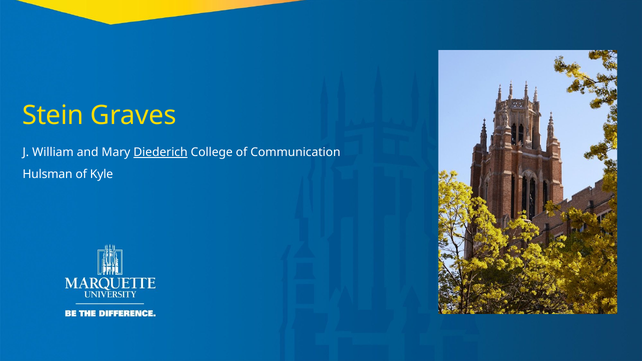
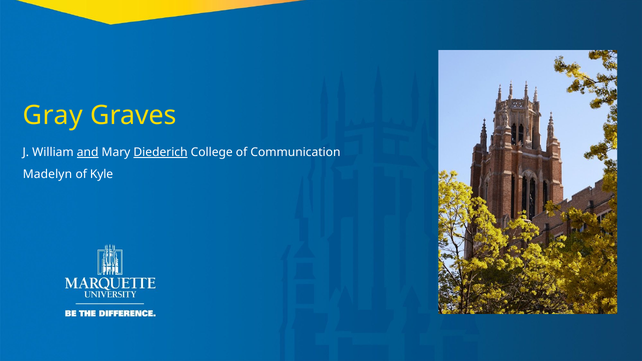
Stein: Stein -> Gray
and underline: none -> present
Hulsman: Hulsman -> Madelyn
